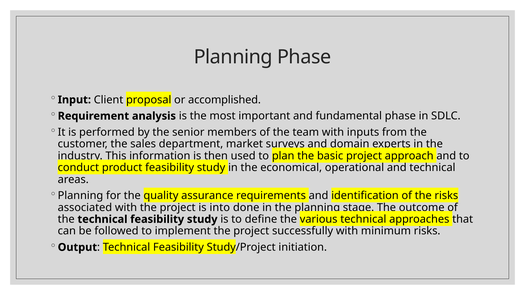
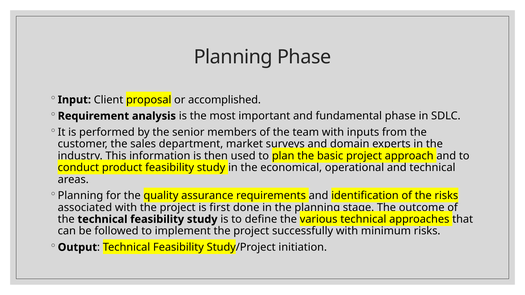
into: into -> first
